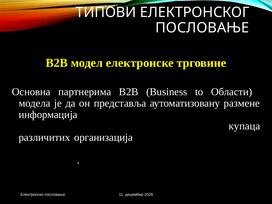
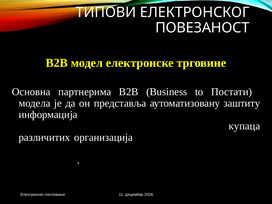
ПОСЛОВАЊЕ at (202, 28): ПОСЛОВАЊЕ -> ПОВЕЗАНОСТ
Области: Области -> Постати
размене: размене -> заштиту
